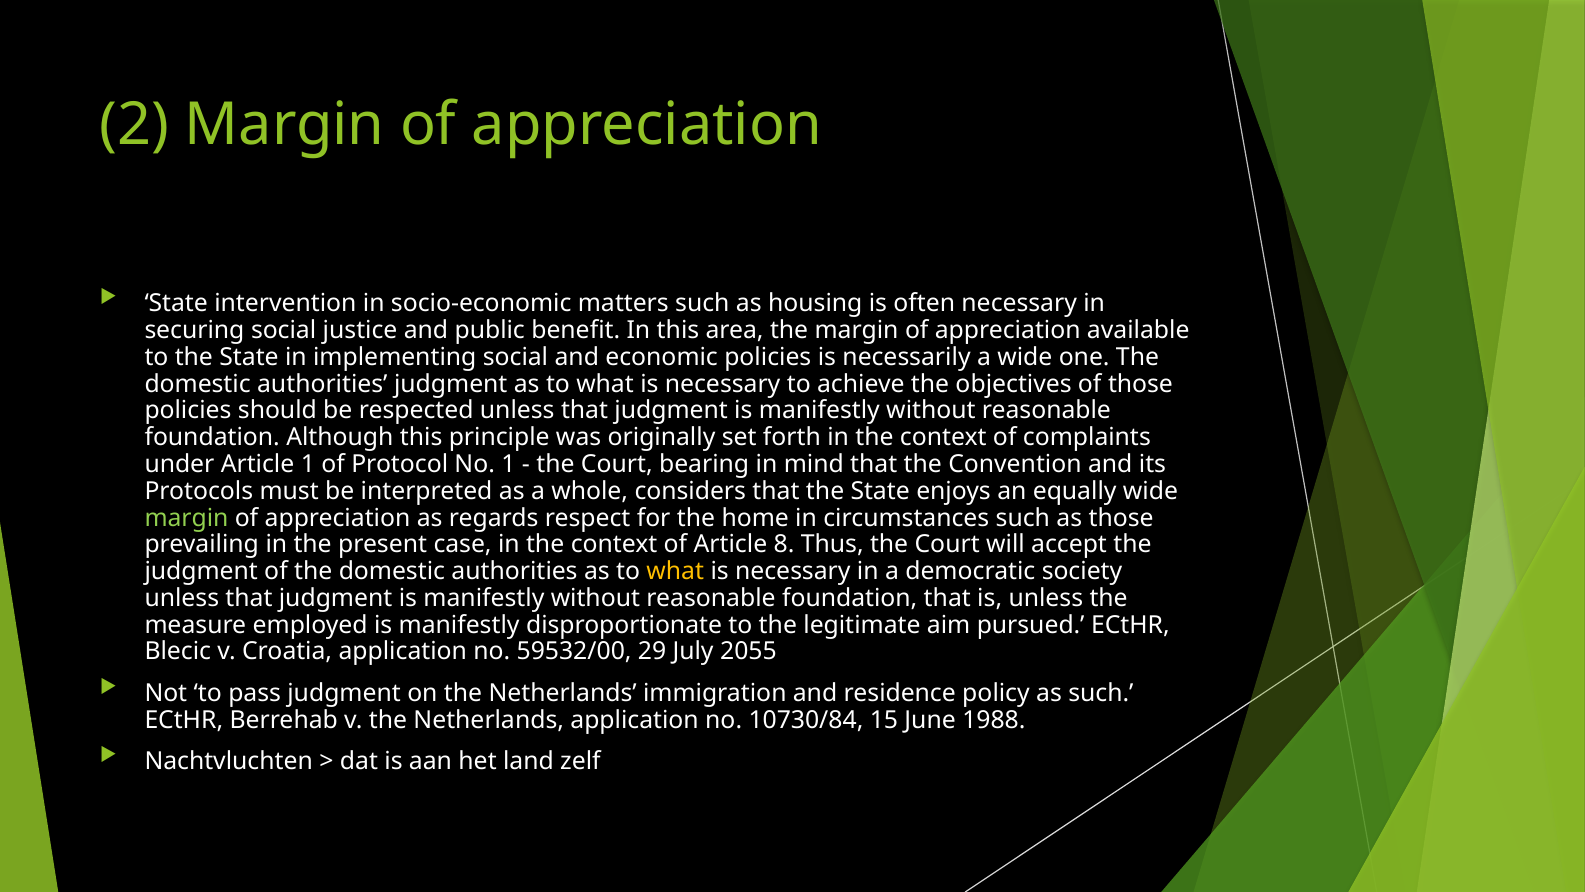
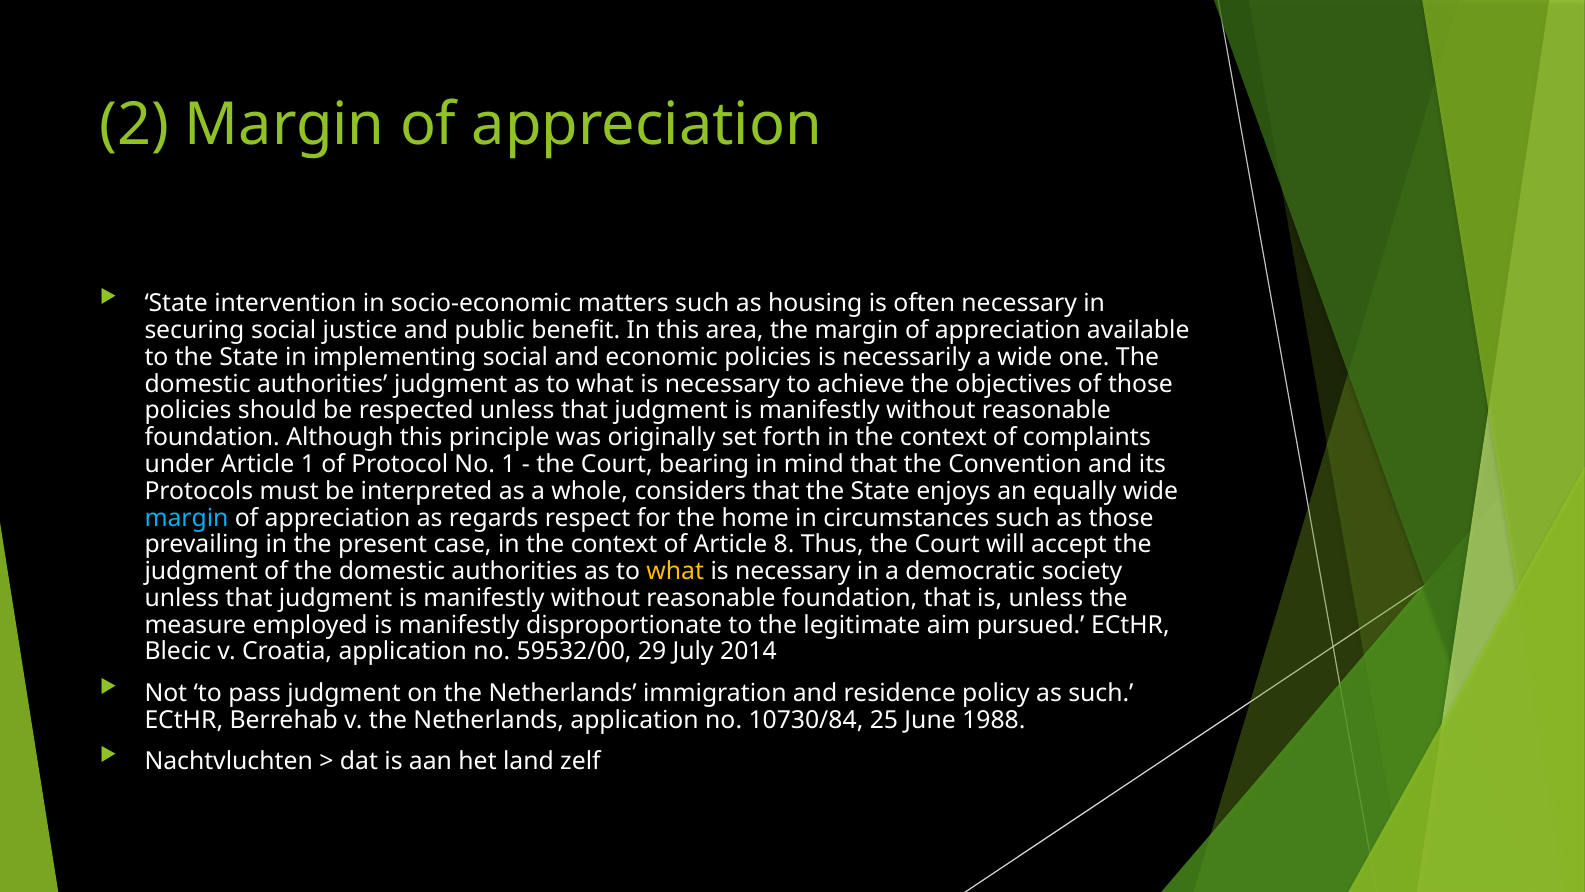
margin at (186, 518) colour: light green -> light blue
2055: 2055 -> 2014
15: 15 -> 25
